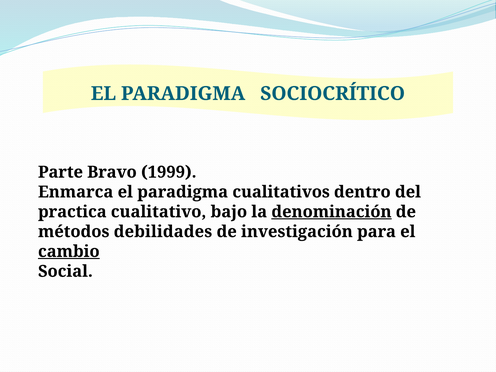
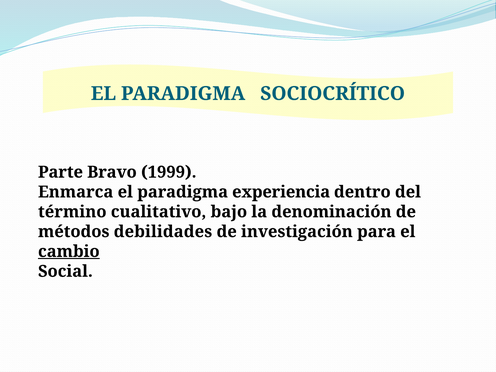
cualitativos: cualitativos -> experiencia
practica: practica -> término
denominación underline: present -> none
